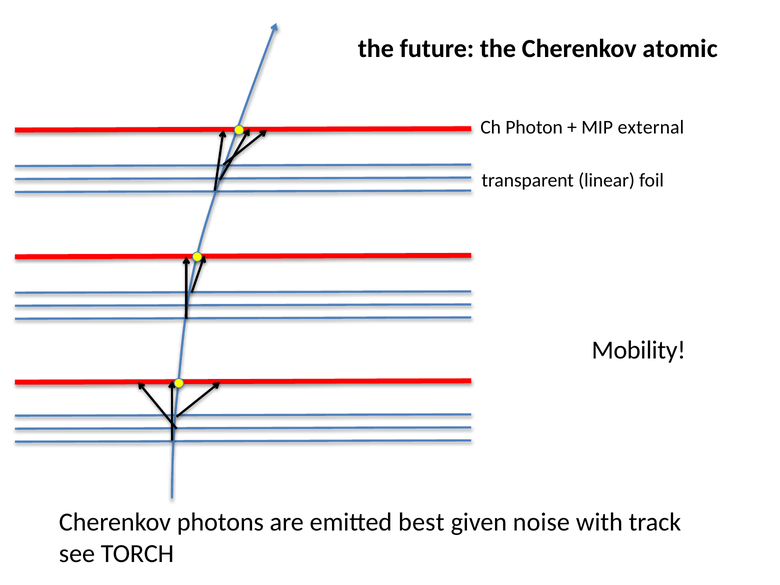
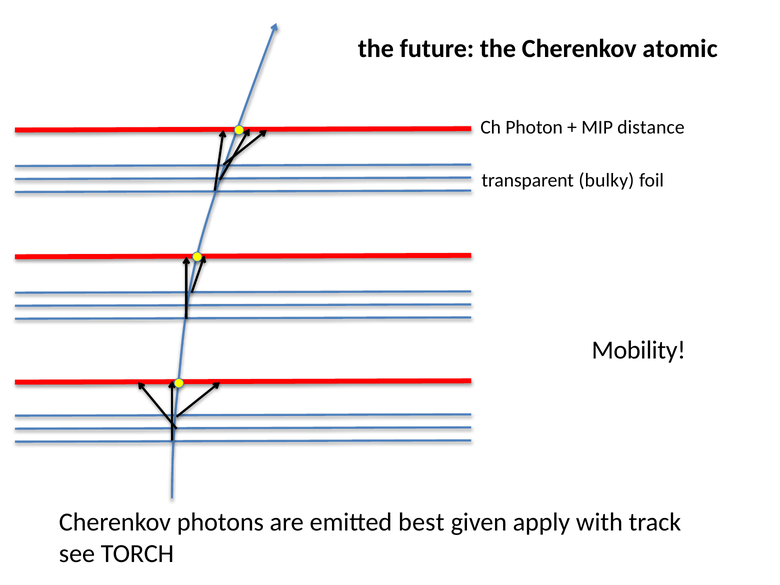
external: external -> distance
linear: linear -> bulky
noise: noise -> apply
